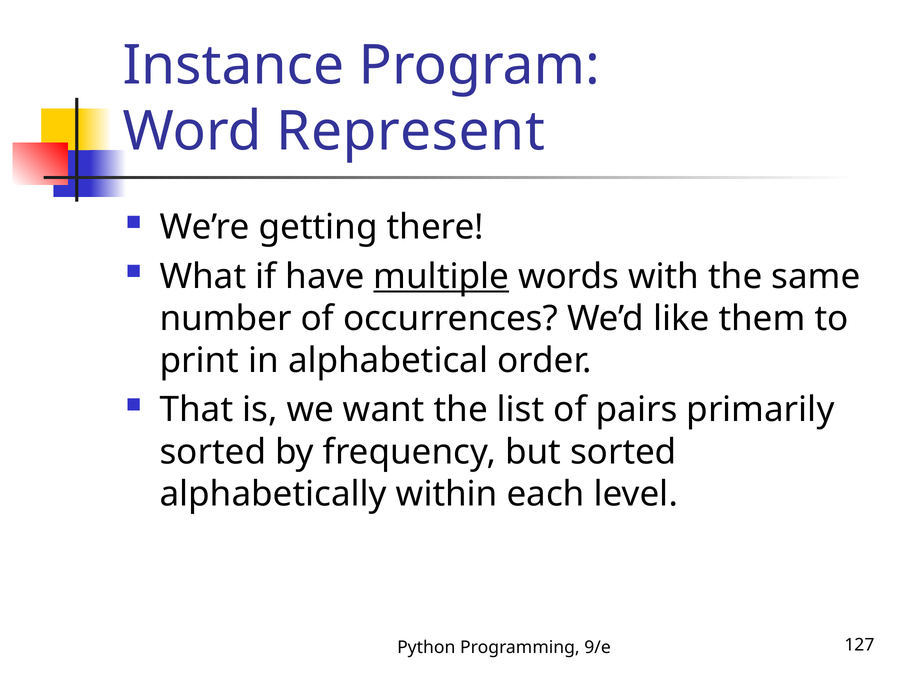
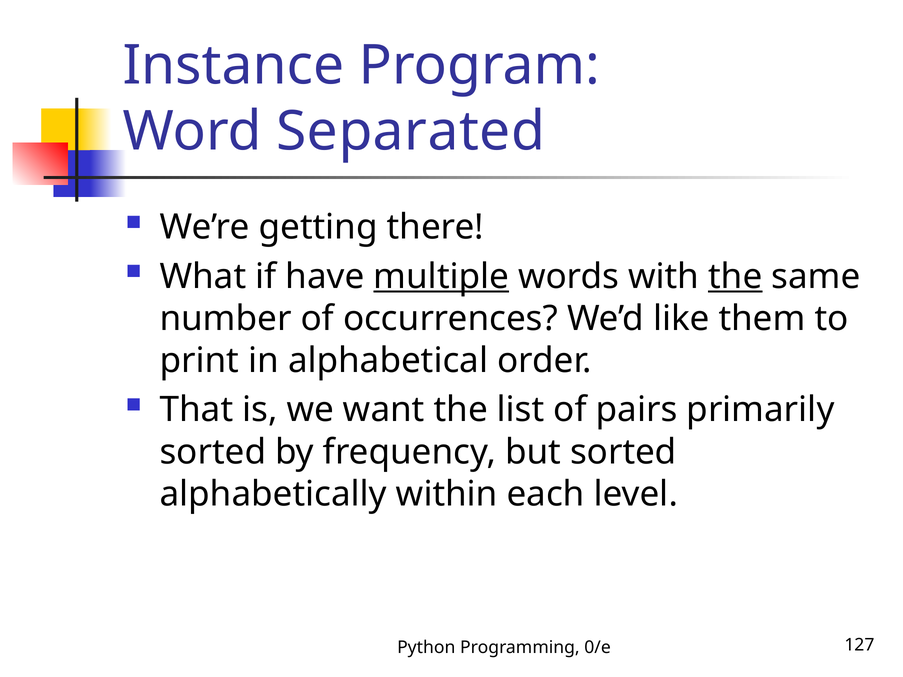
Represent: Represent -> Separated
the at (735, 277) underline: none -> present
9/e: 9/e -> 0/e
